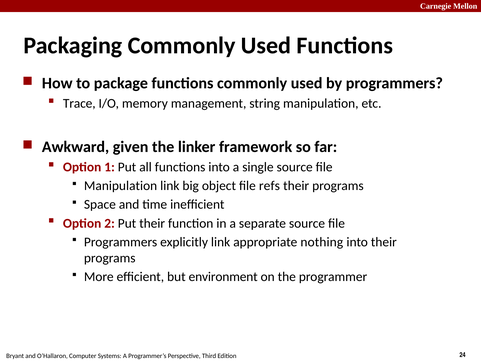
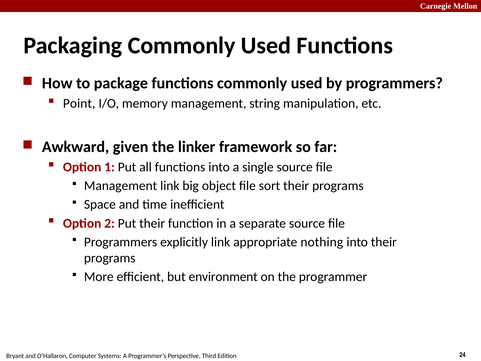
Trace: Trace -> Point
Manipulation at (121, 186): Manipulation -> Management
refs: refs -> sort
